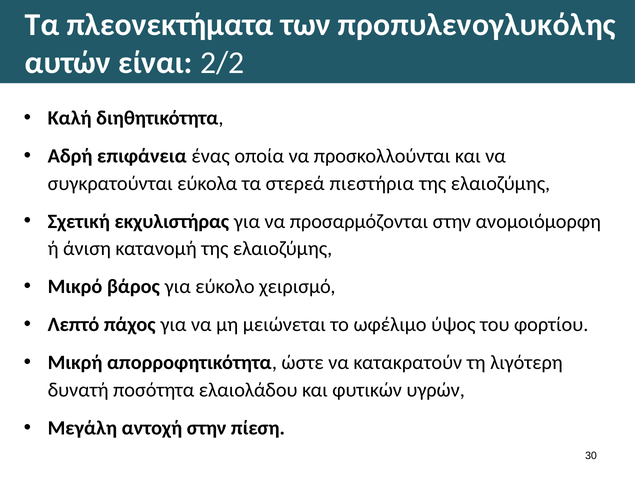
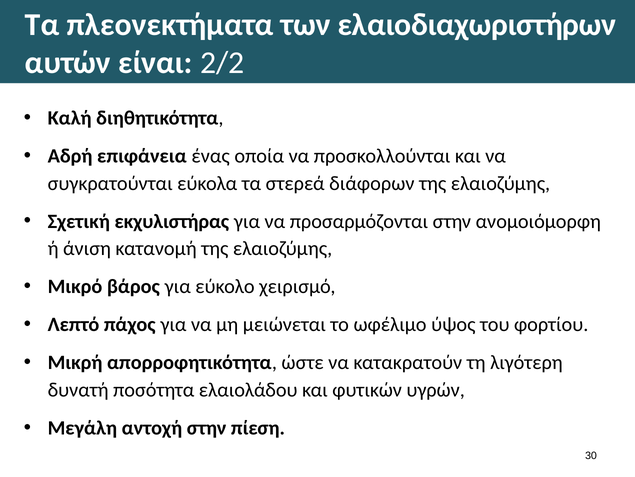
προπυλενογλυκόλης: προπυλενογλυκόλης -> ελαιοδιαχωριστήρων
πιεστήρια: πιεστήρια -> διάφορων
